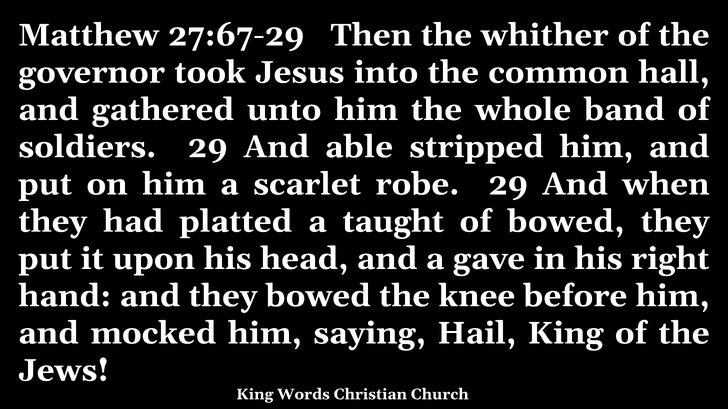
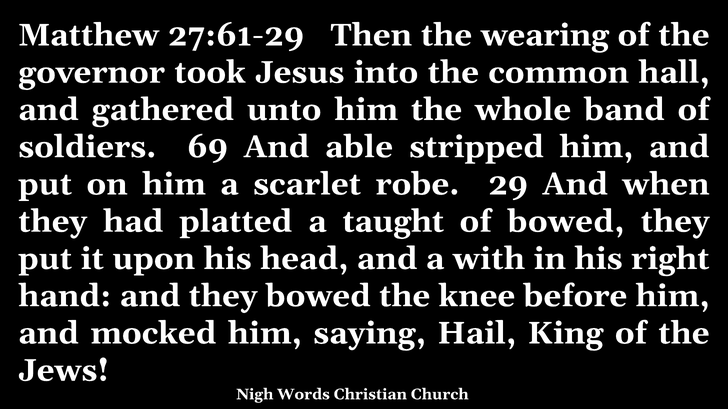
27:67-29: 27:67-29 -> 27:61-29
whither: whither -> wearing
soldiers 29: 29 -> 69
gave: gave -> with
King at (255, 395): King -> Nigh
